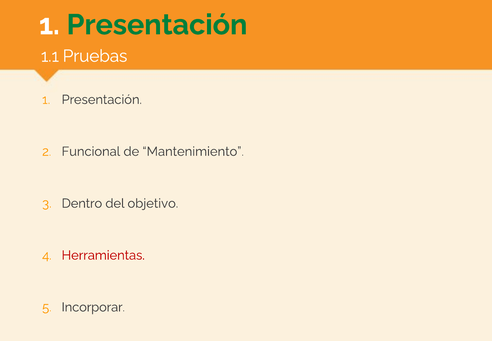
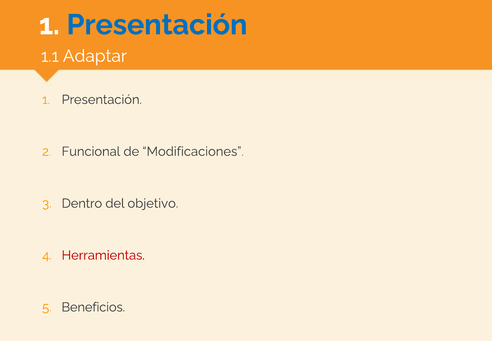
Presentación at (157, 25) colour: green -> blue
Pruebas: Pruebas -> Adaptar
Mantenimiento: Mantenimiento -> Modificaciones
Incorporar: Incorporar -> Beneficios
